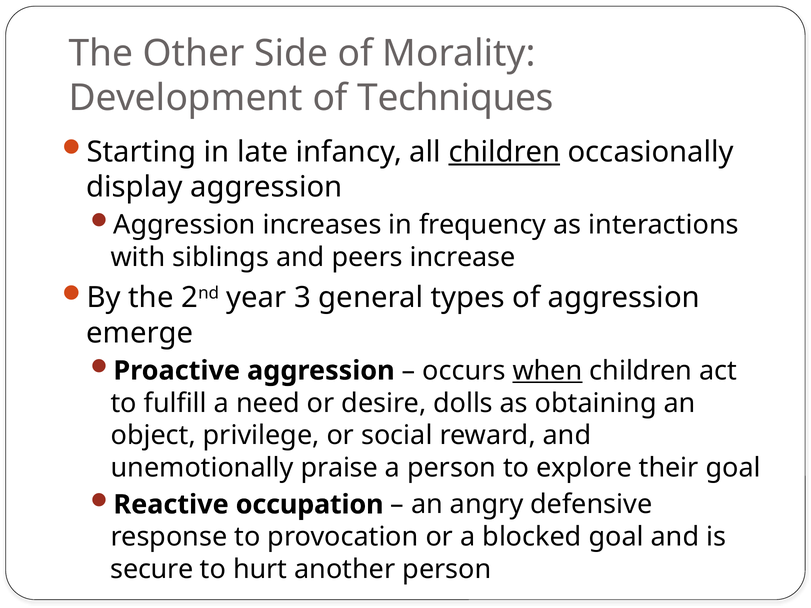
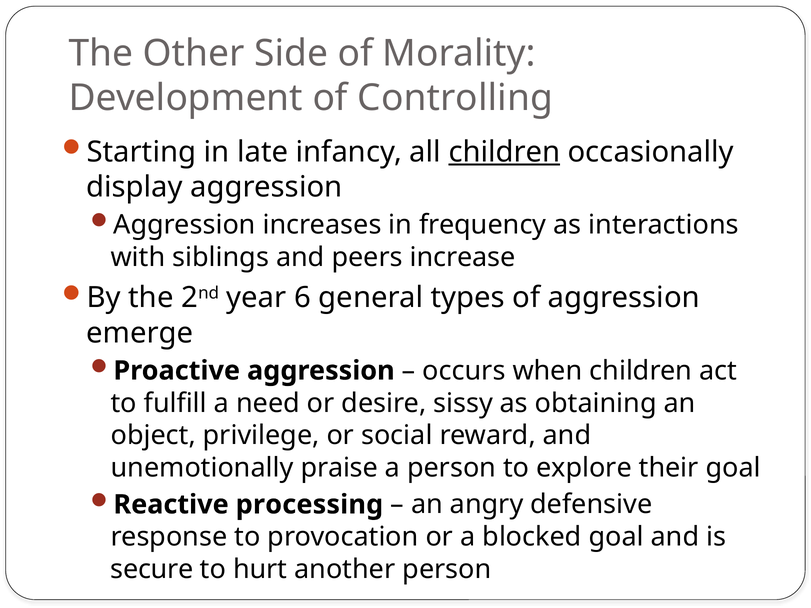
Techniques: Techniques -> Controlling
3: 3 -> 6
when underline: present -> none
dolls: dolls -> sissy
occupation: occupation -> processing
